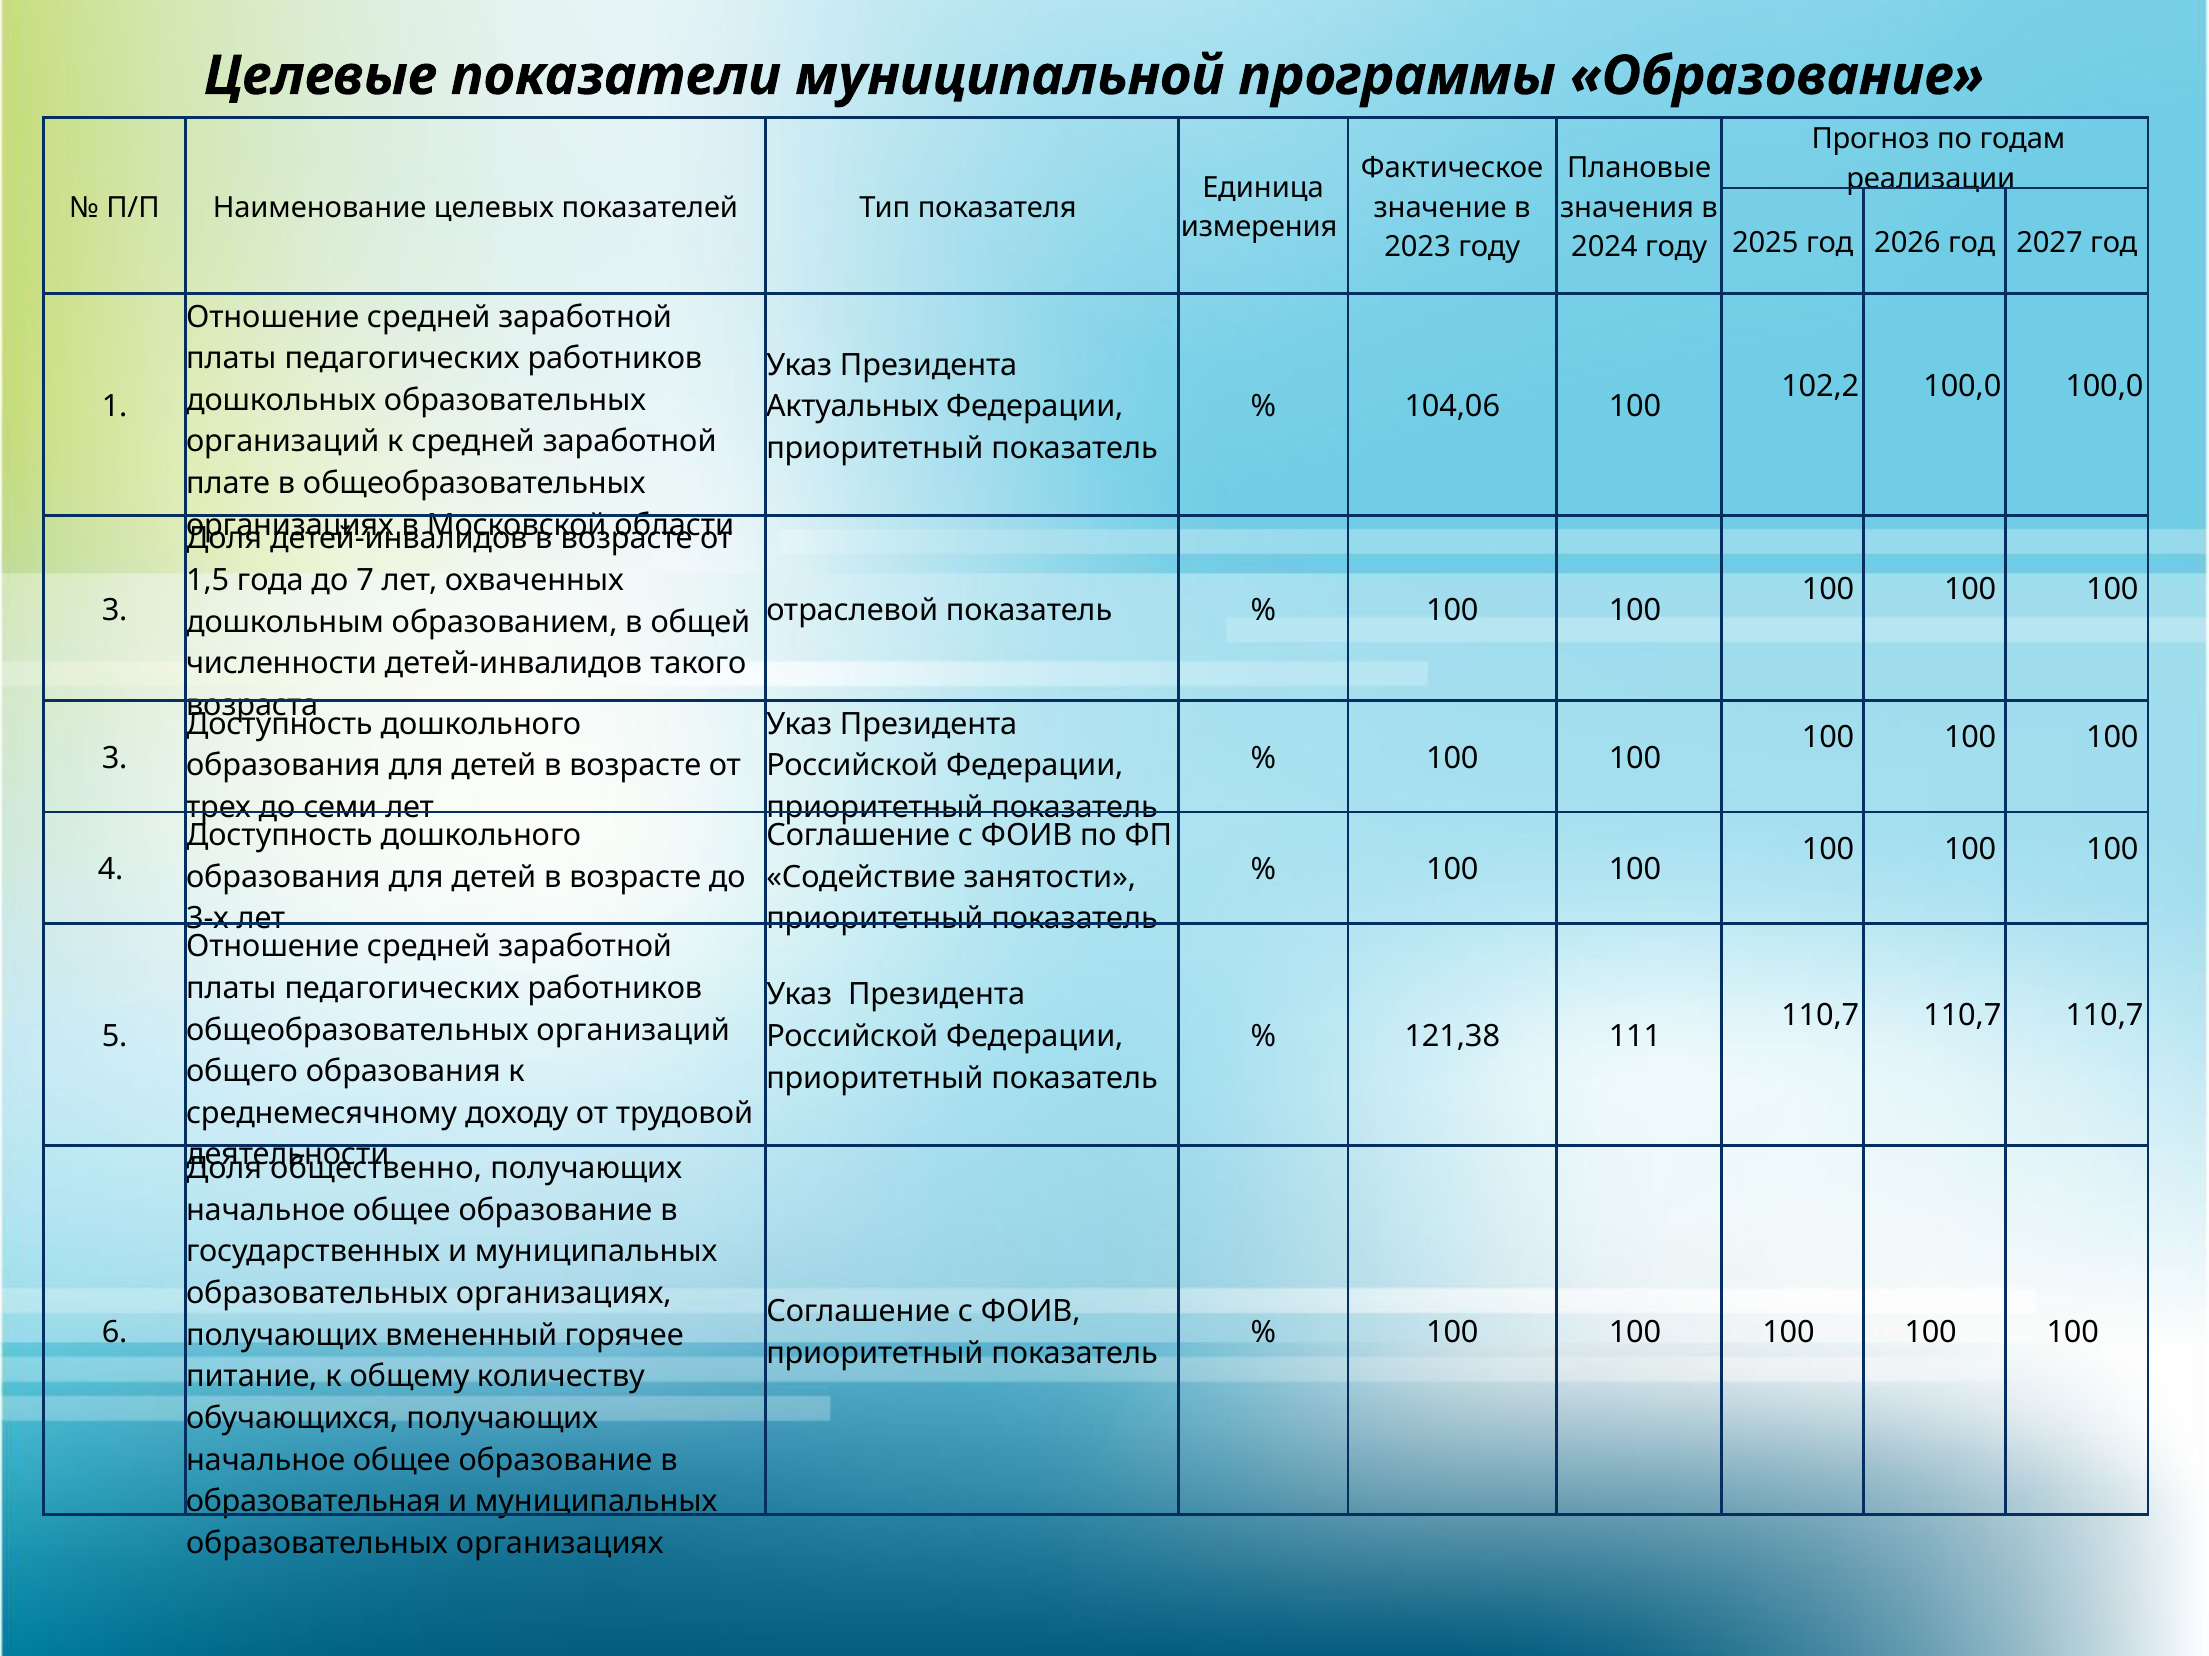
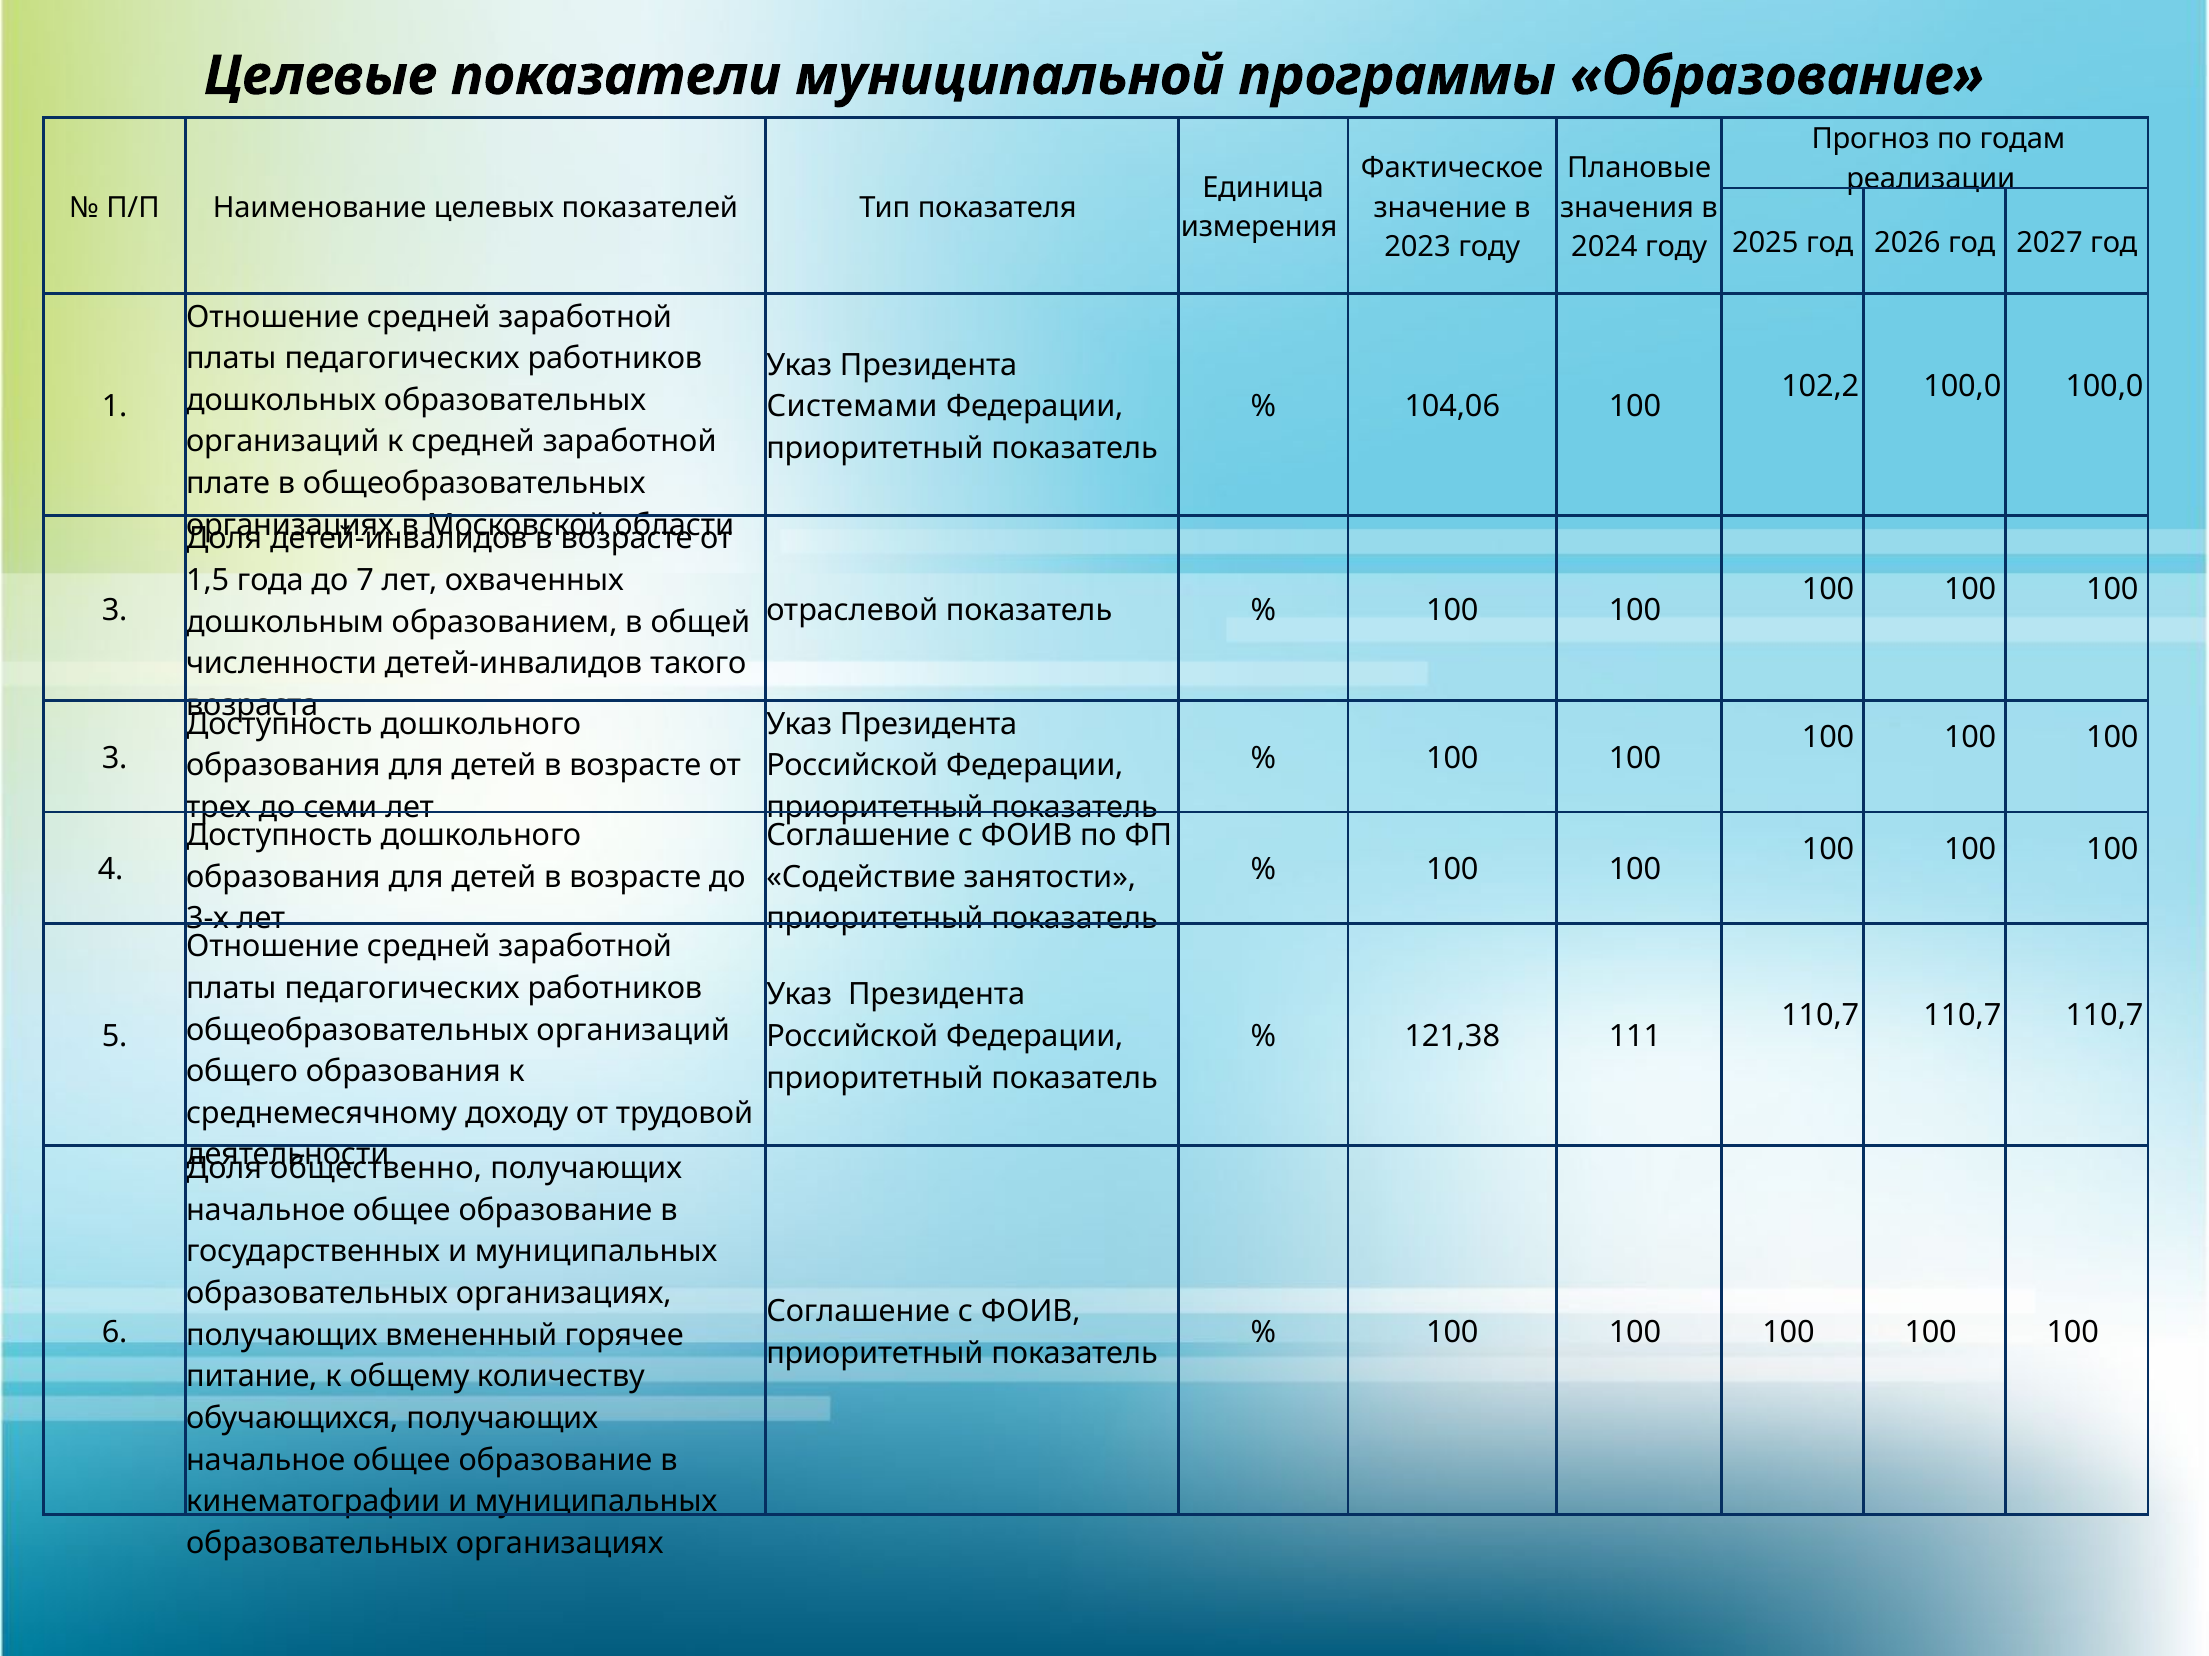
Актуальных: Актуальных -> Системами
образовательная: образовательная -> кинематографии
